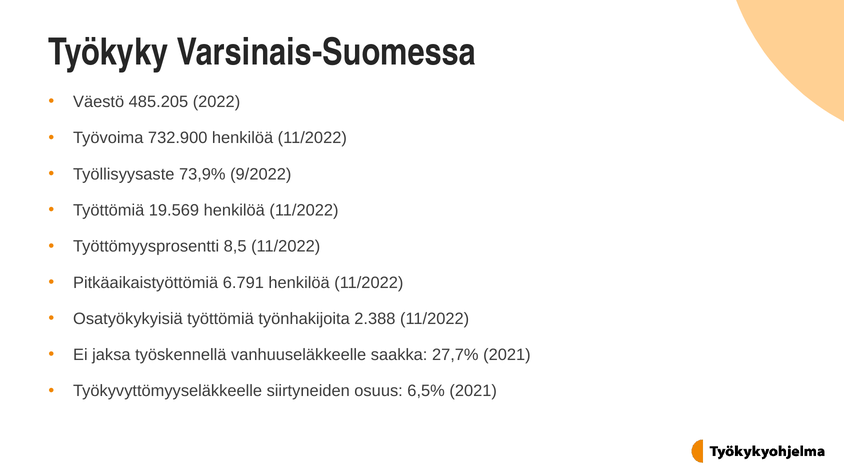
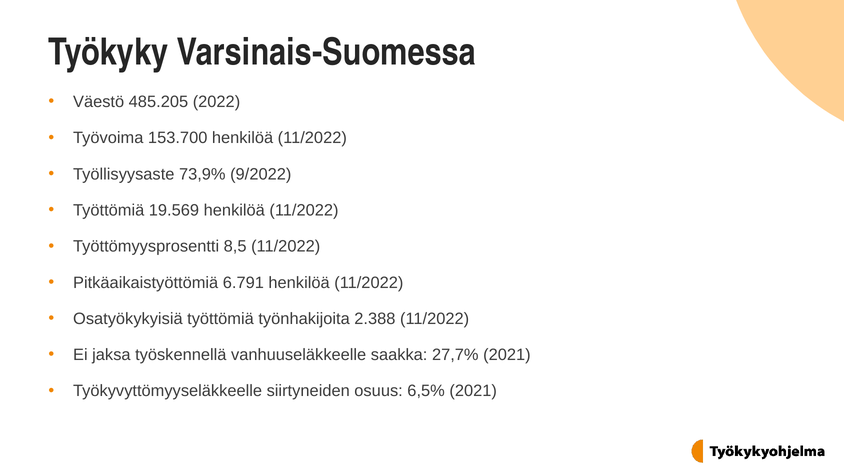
732.900: 732.900 -> 153.700
